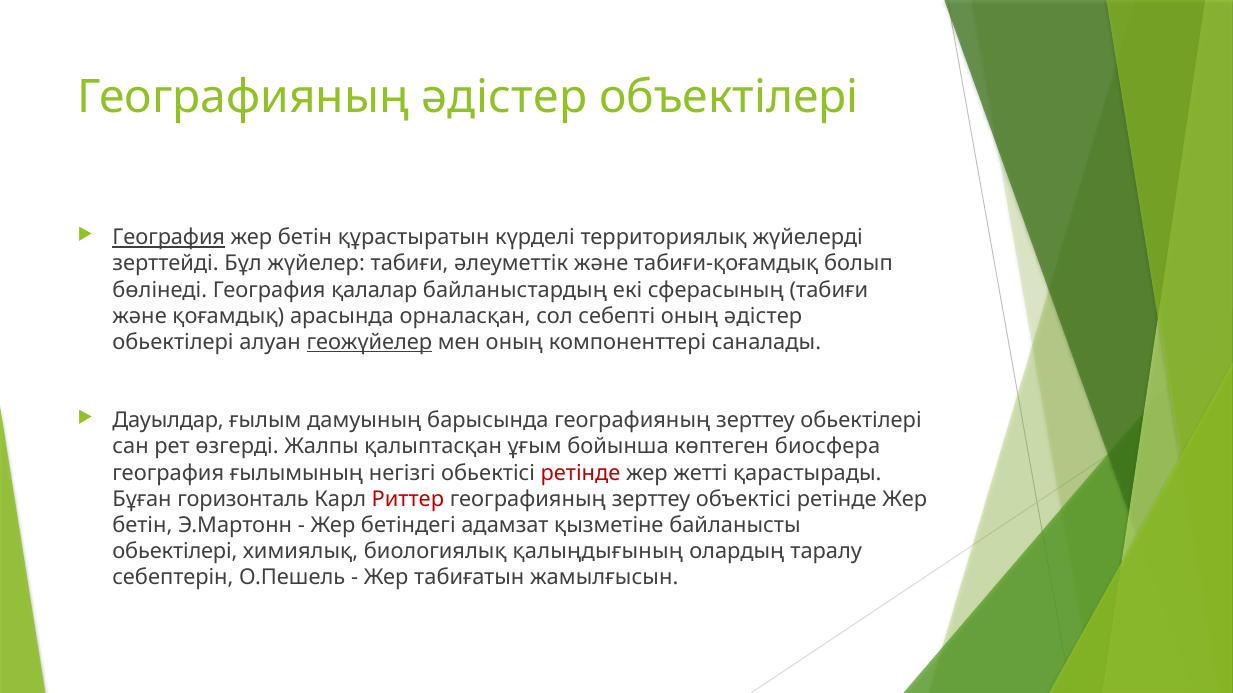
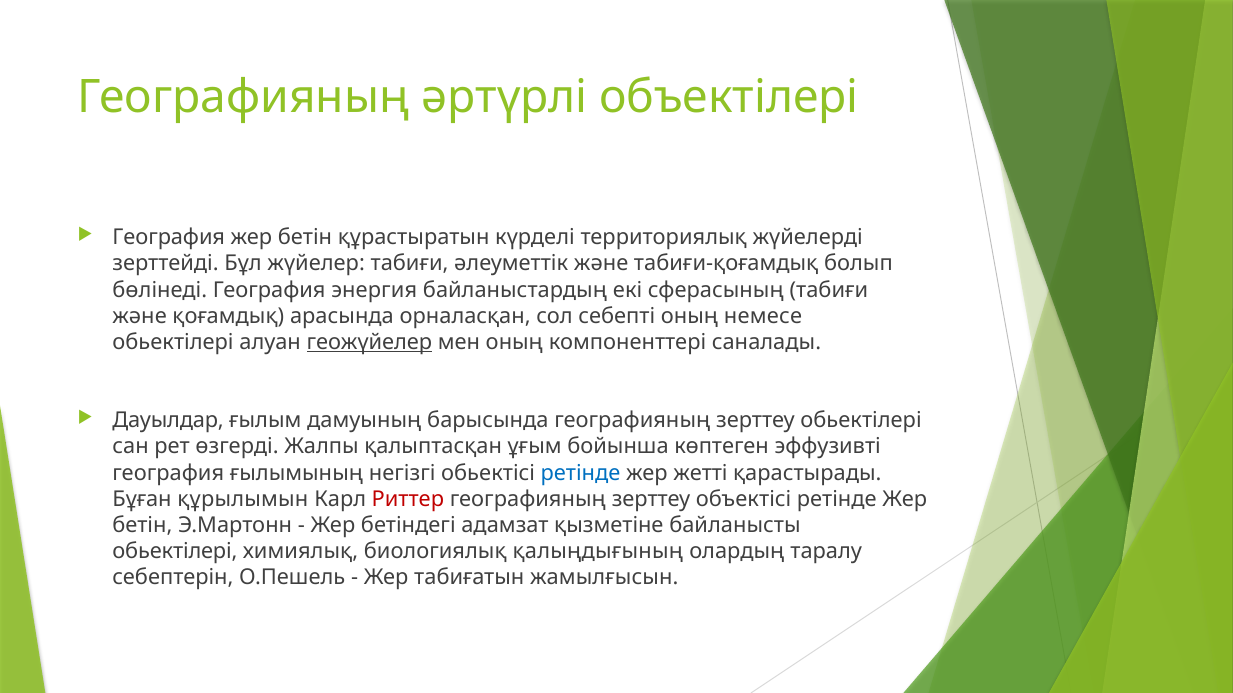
Географияның әдістер: әдістер -> әртүрлі
География at (169, 238) underline: present -> none
қалалар: қалалар -> энергия
оның әдістер: әдістер -> немесе
биосфера: биосфера -> эффузивті
ретінде at (581, 473) colour: red -> blue
горизонталь: горизонталь -> құрылымын
